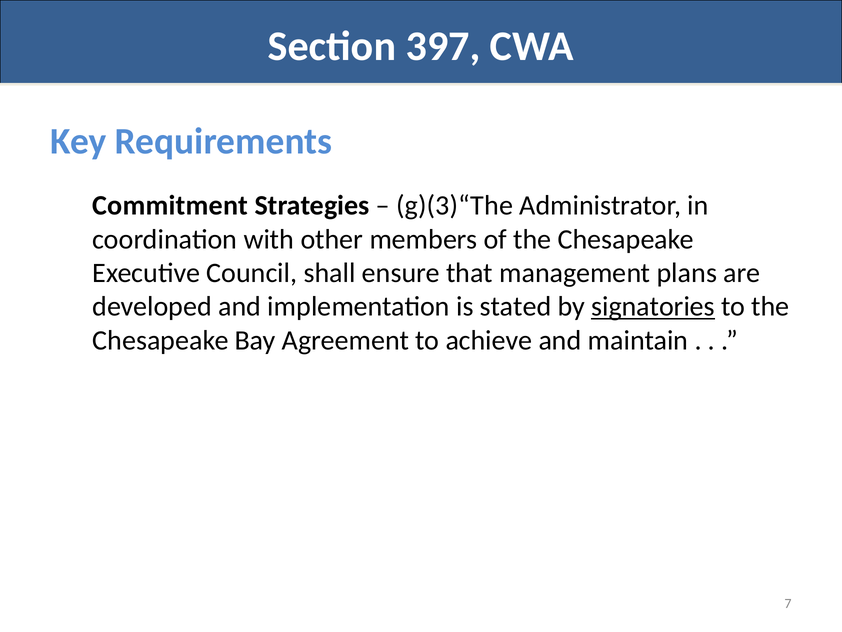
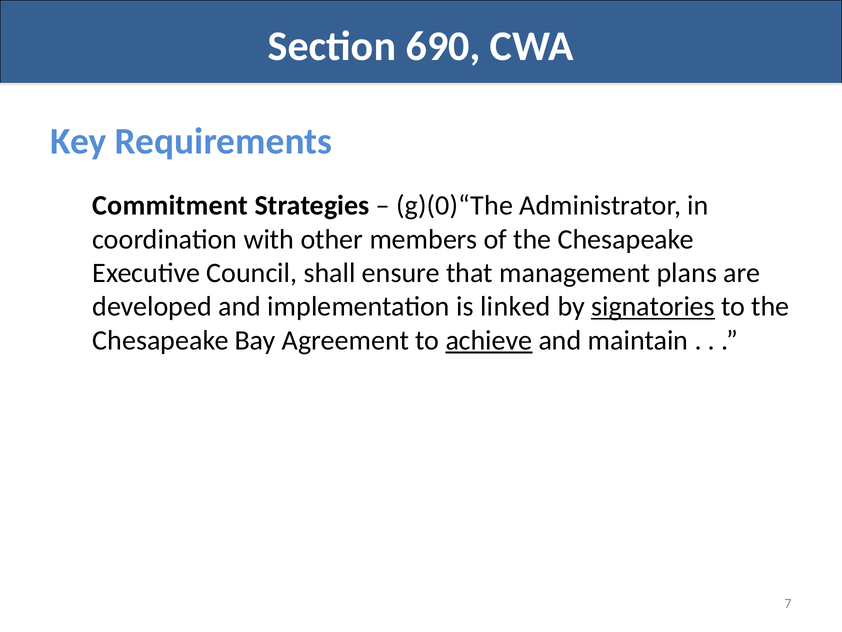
397: 397 -> 690
g)(3)“The: g)(3)“The -> g)(0)“The
stated: stated -> linked
achieve underline: none -> present
